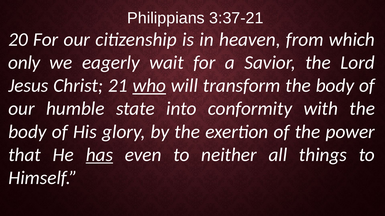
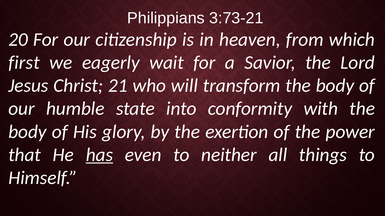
3:37-21: 3:37-21 -> 3:73-21
only: only -> first
who underline: present -> none
